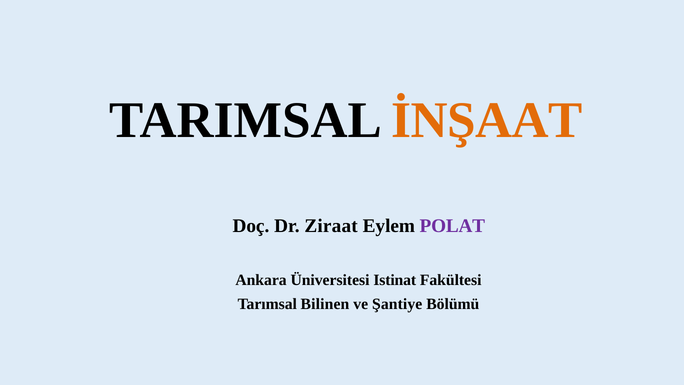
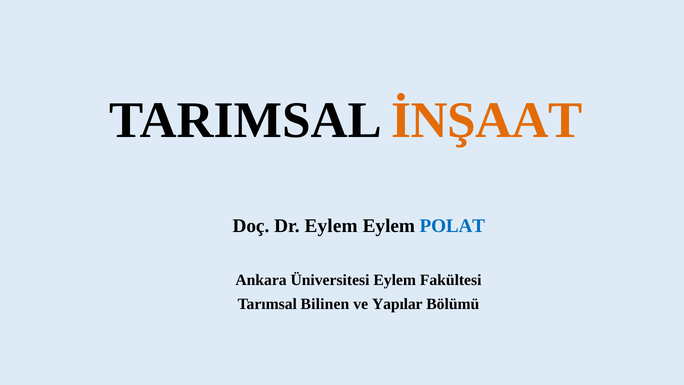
Dr Ziraat: Ziraat -> Eylem
POLAT colour: purple -> blue
Üniversitesi Istinat: Istinat -> Eylem
Şantiye: Şantiye -> Yapılar
